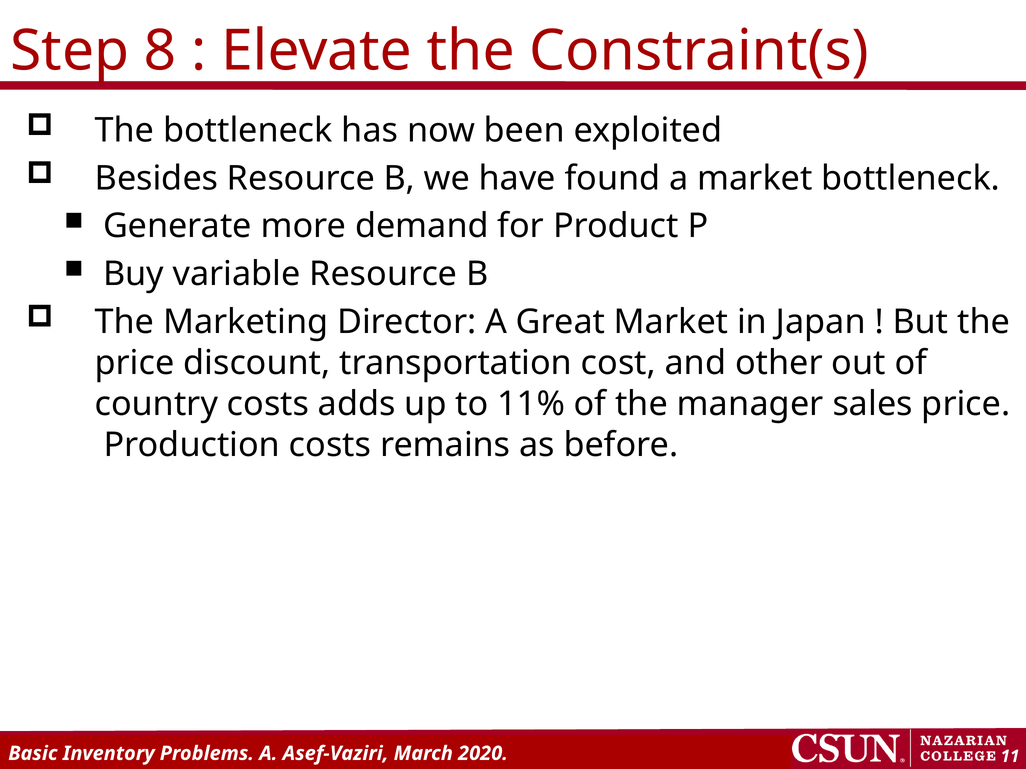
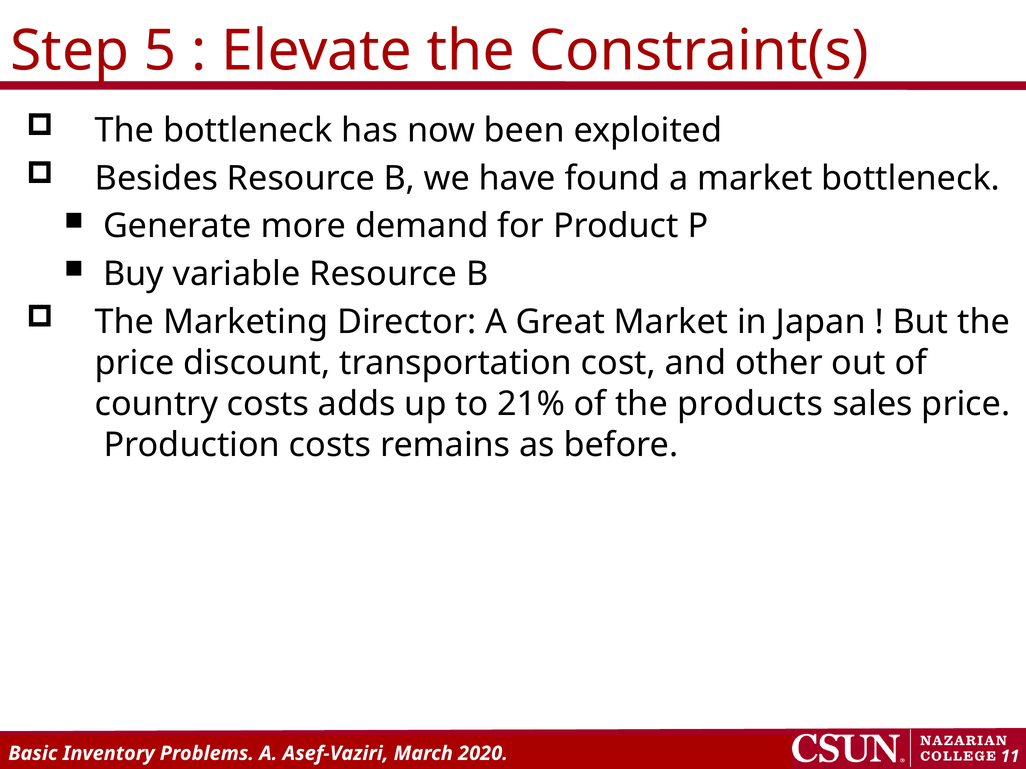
8: 8 -> 5
11%: 11% -> 21%
manager: manager -> products
